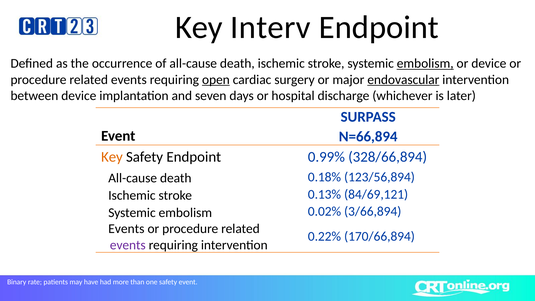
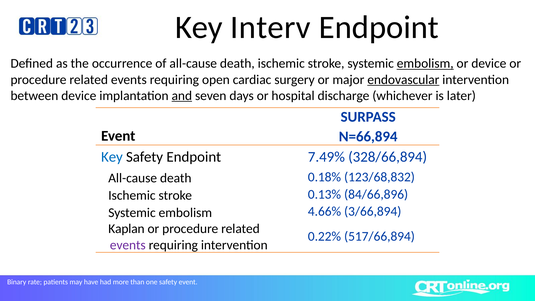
open underline: present -> none
and underline: none -> present
Key at (112, 157) colour: orange -> blue
0.99%: 0.99% -> 7.49%
123/56,894: 123/56,894 -> 123/68,832
84/69,121: 84/69,121 -> 84/66,896
0.02%: 0.02% -> 4.66%
Events at (126, 229): Events -> Kaplan
170/66,894: 170/66,894 -> 517/66,894
